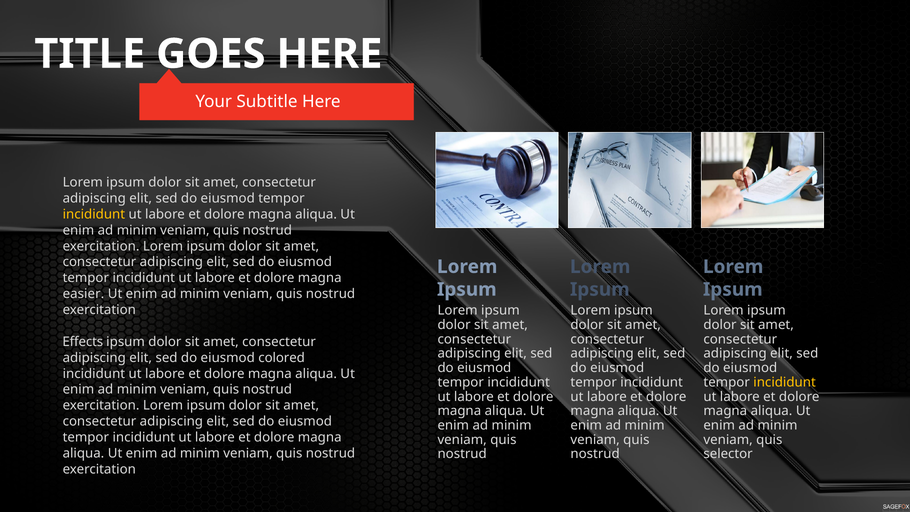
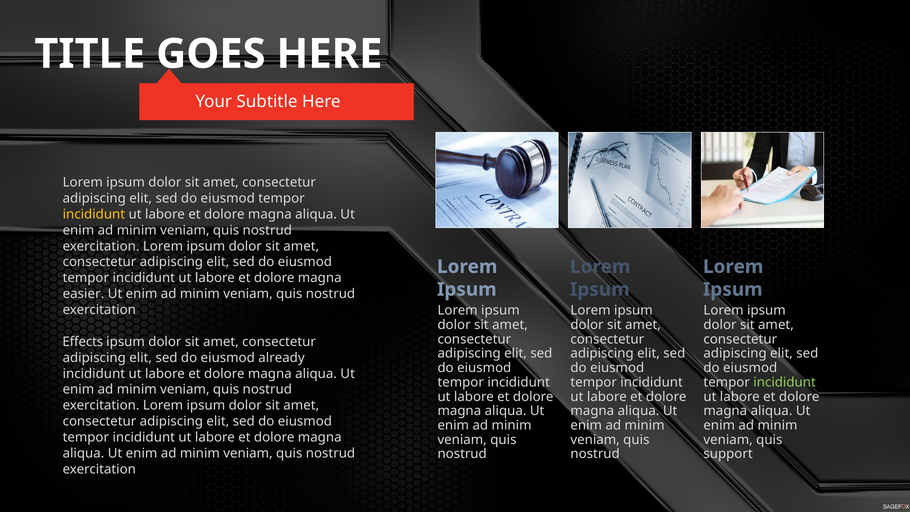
colored: colored -> already
incididunt at (785, 382) colour: yellow -> light green
selector: selector -> support
